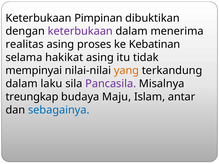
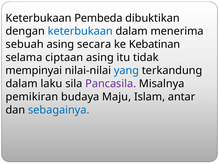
Pimpinan: Pimpinan -> Pembeda
keterbukaan at (80, 31) colour: purple -> blue
realitas: realitas -> sebuah
proses: proses -> secara
hakikat: hakikat -> ciptaan
yang colour: orange -> blue
treungkap: treungkap -> pemikiran
